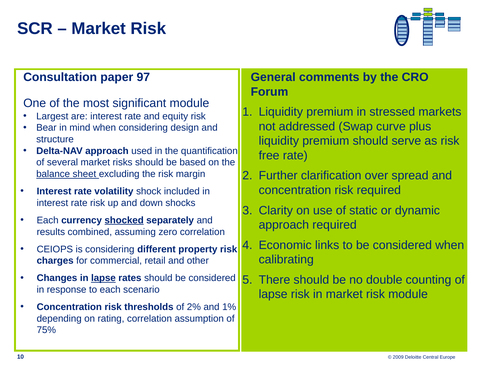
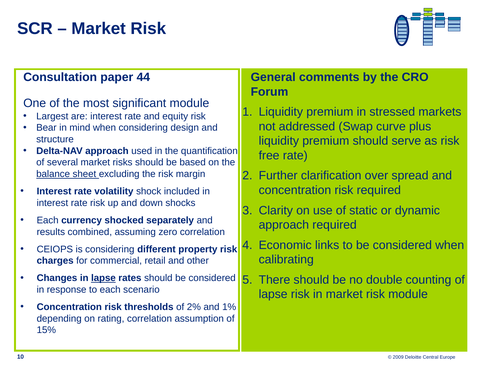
97: 97 -> 44
shocked underline: present -> none
75%: 75% -> 15%
